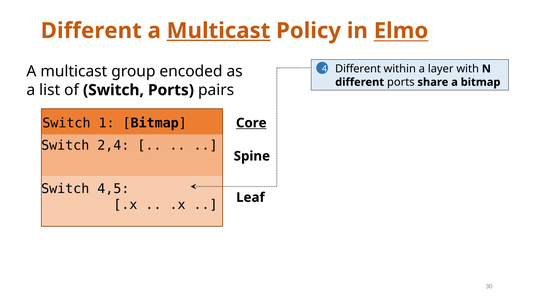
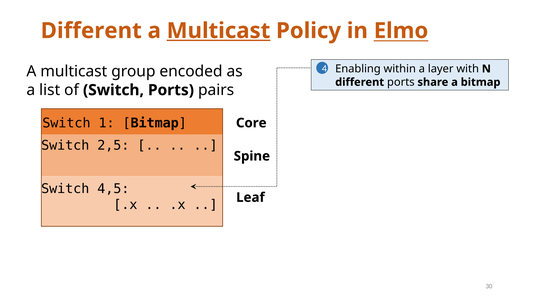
Different at (358, 69): Different -> Enabling
Core underline: present -> none
2,4: 2,4 -> 2,5
